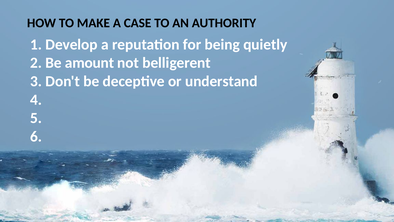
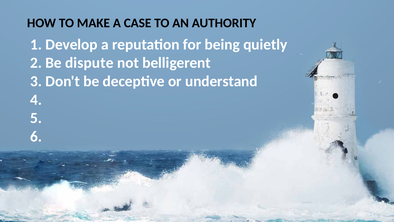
amount: amount -> dispute
